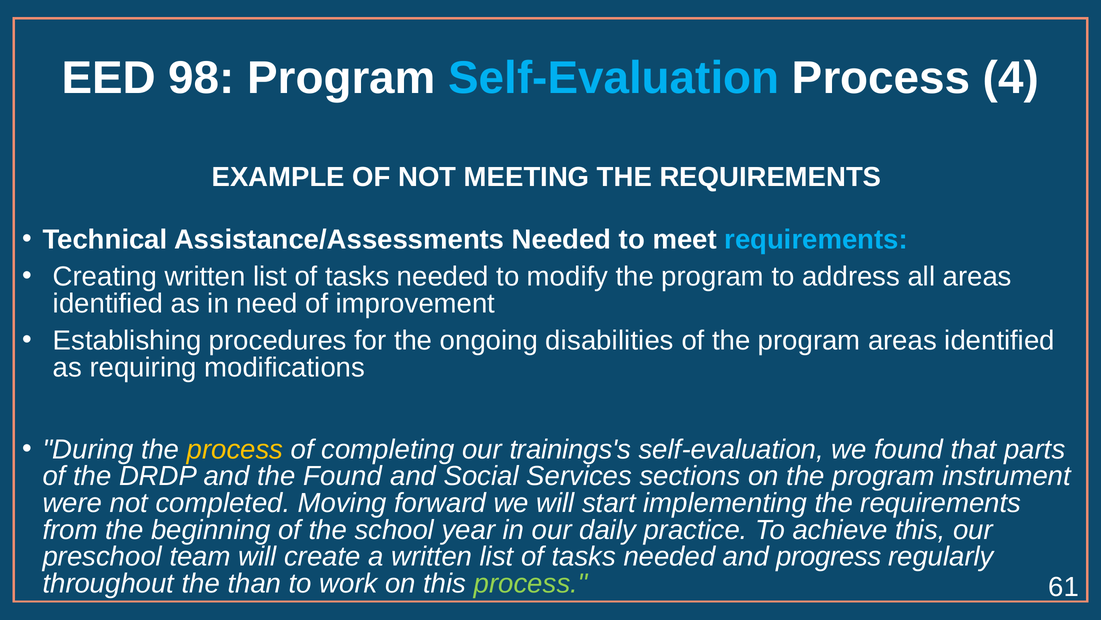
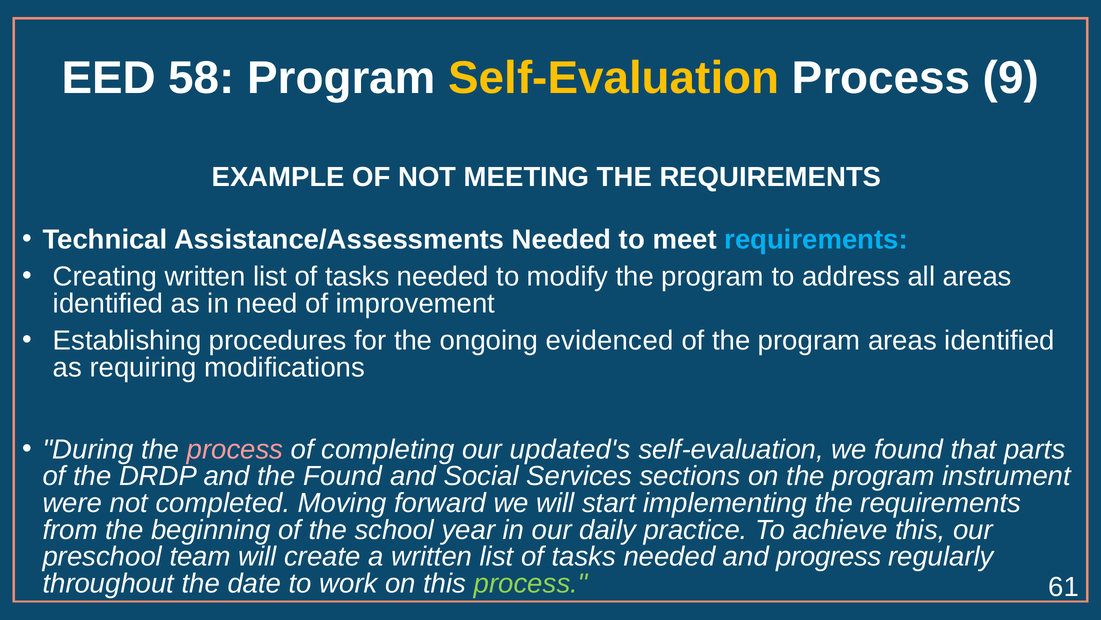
98: 98 -> 58
Self-Evaluation at (614, 78) colour: light blue -> yellow
4: 4 -> 9
disabilities: disabilities -> evidenced
process at (235, 449) colour: yellow -> pink
trainings's: trainings's -> updated's
than: than -> date
